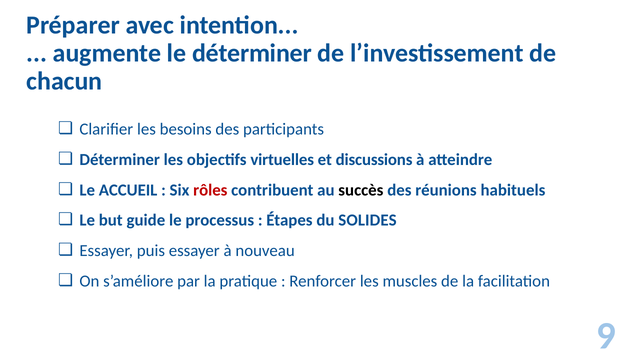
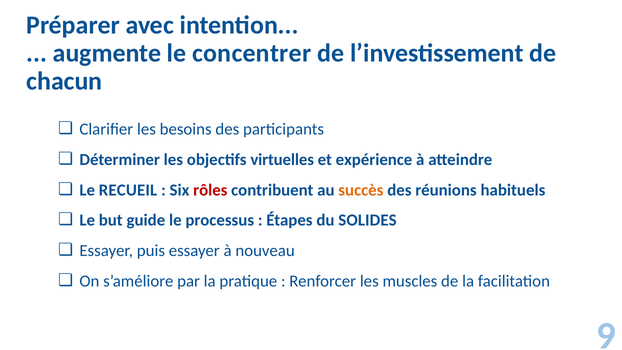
le déterminer: déterminer -> concentrer
discussions: discussions -> expérience
ACCUEIL: ACCUEIL -> RECUEIL
succès colour: black -> orange
